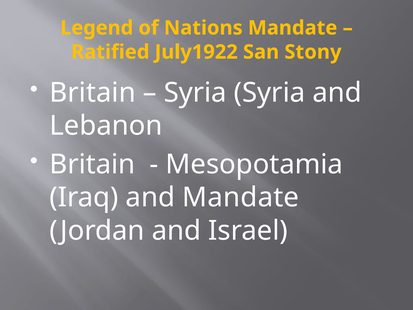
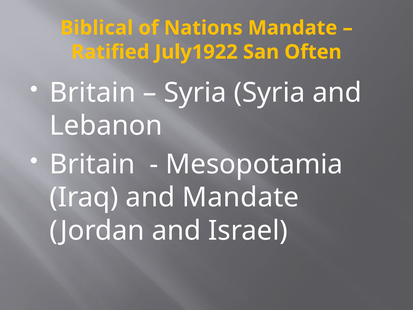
Legend: Legend -> Biblical
Stony: Stony -> Often
